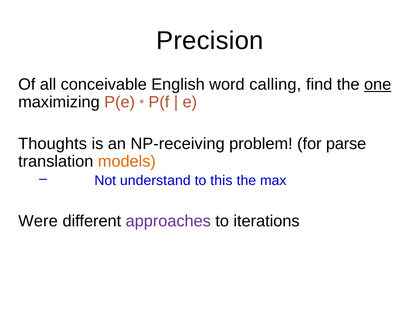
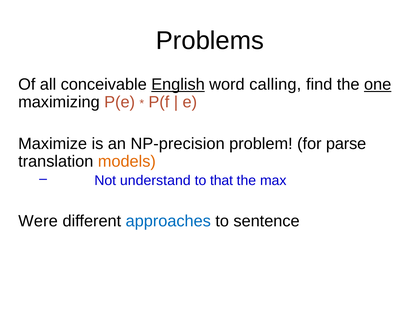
Precision: Precision -> Problems
English underline: none -> present
Thoughts: Thoughts -> Maximize
NP-receiving: NP-receiving -> NP-precision
this: this -> that
approaches colour: purple -> blue
iterations: iterations -> sentence
